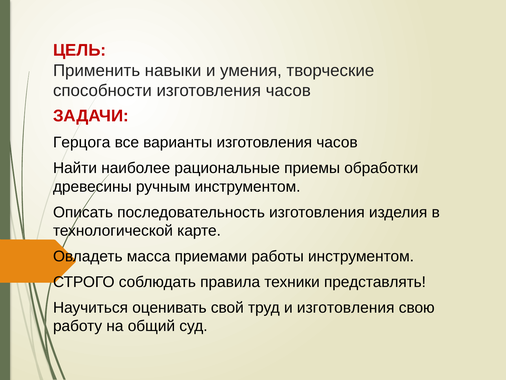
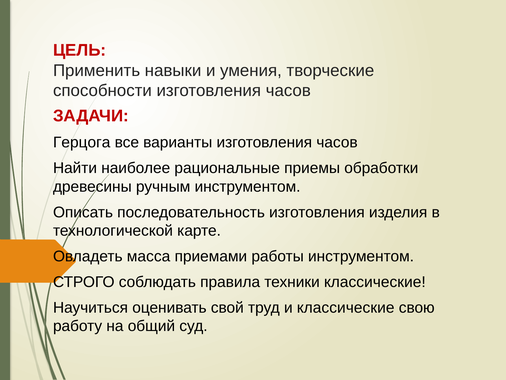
техники представлять: представлять -> классические
и изготовления: изготовления -> классические
